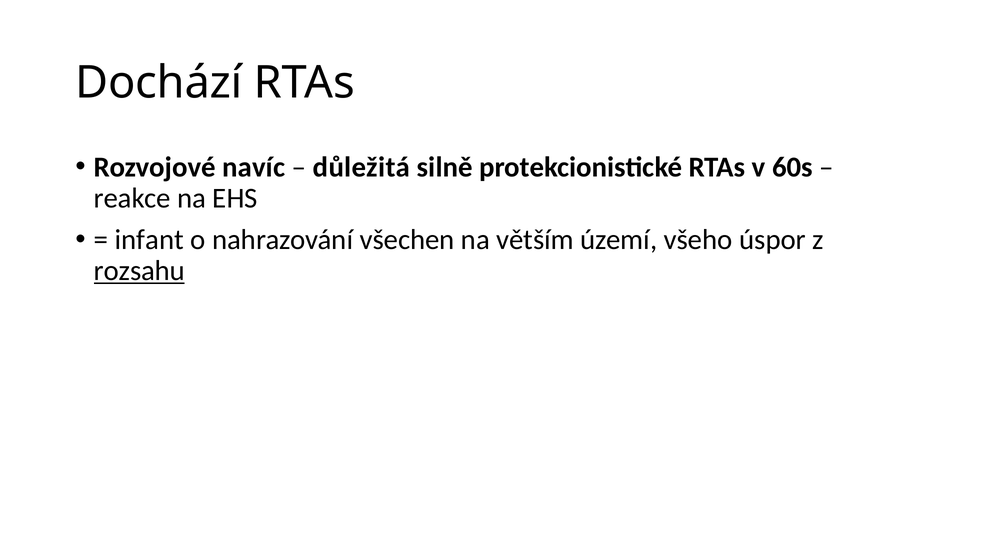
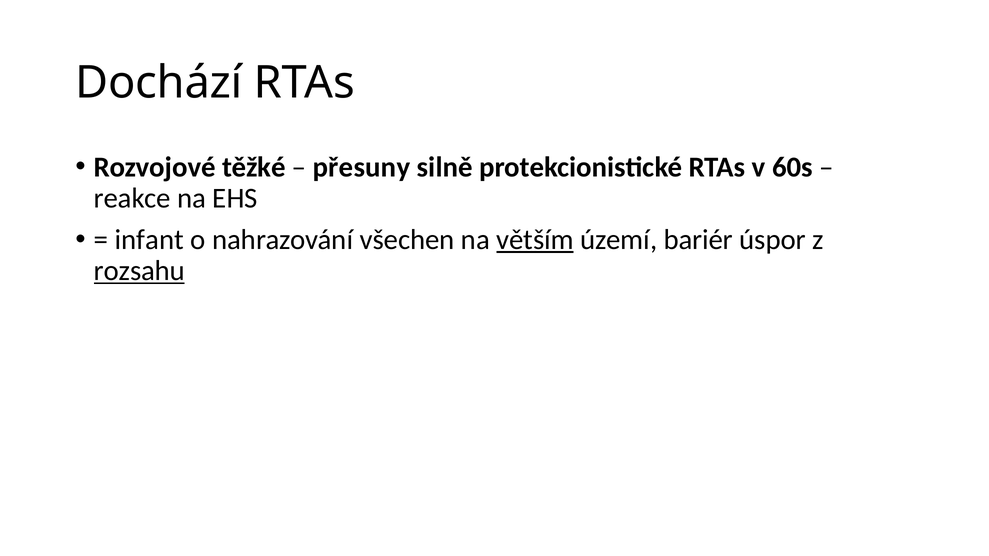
navíc: navíc -> těžké
důležitá: důležitá -> přesuny
větším underline: none -> present
všeho: všeho -> bariér
